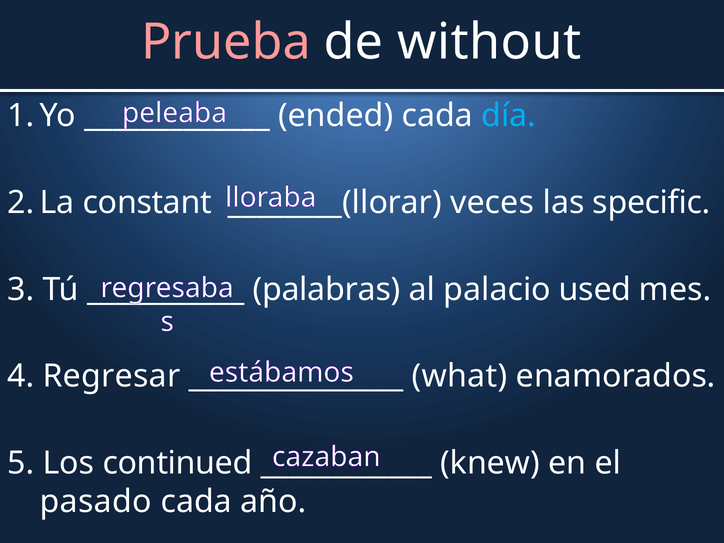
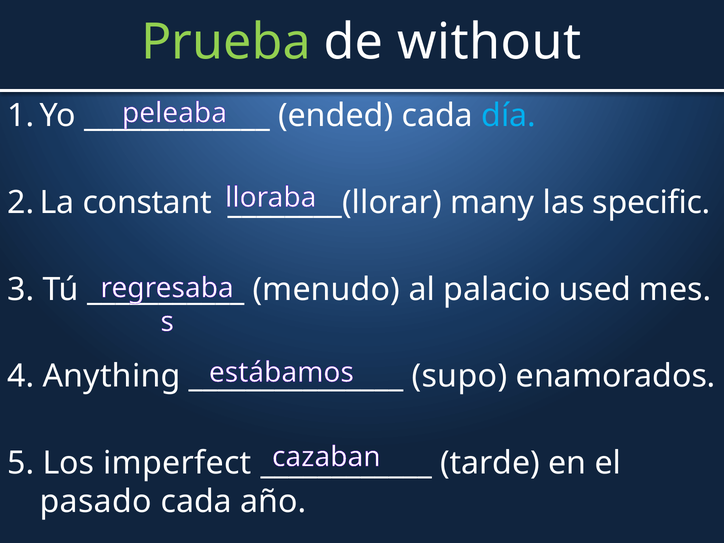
Prueba colour: pink -> light green
veces: veces -> many
palabras: palabras -> menudo
Regresar: Regresar -> Anything
what: what -> supo
continued: continued -> imperfect
knew: knew -> tarde
